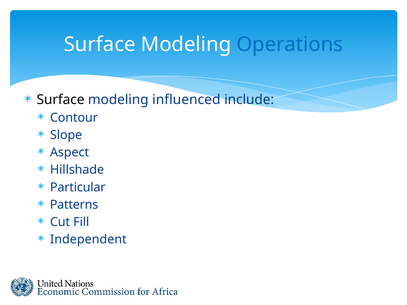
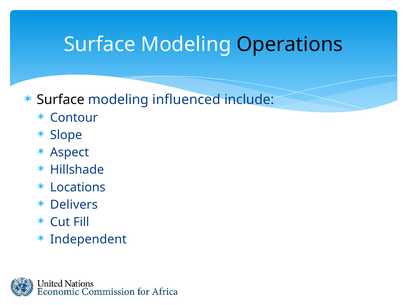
Operations colour: blue -> black
Particular: Particular -> Locations
Patterns: Patterns -> Delivers
